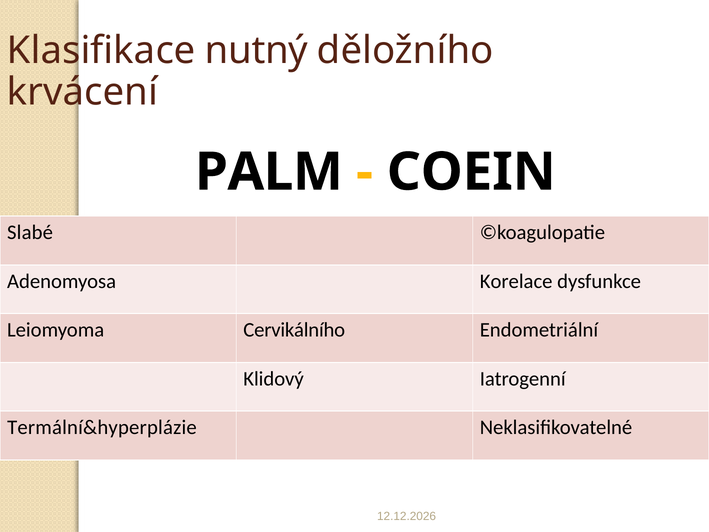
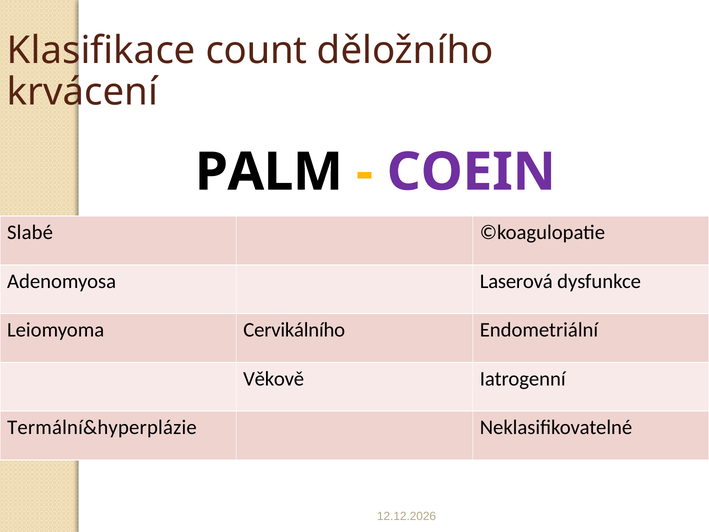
nutný: nutný -> count
COEIN colour: black -> purple
Korelace: Korelace -> Laserová
Klidový: Klidový -> Věkově
